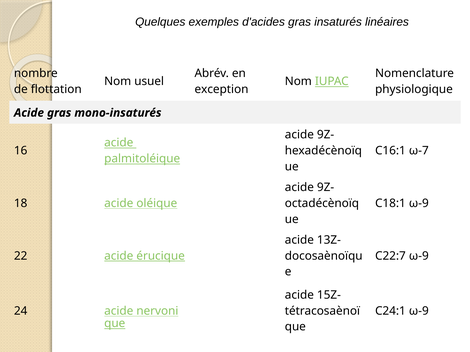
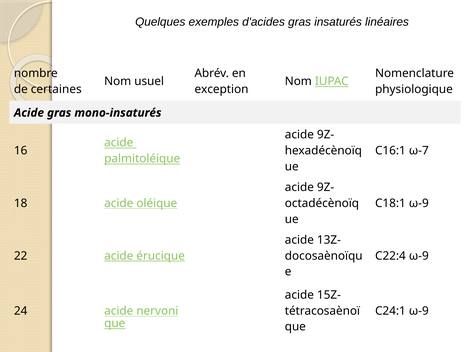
flottation: flottation -> certaines
C22:7: C22:7 -> C22:4
